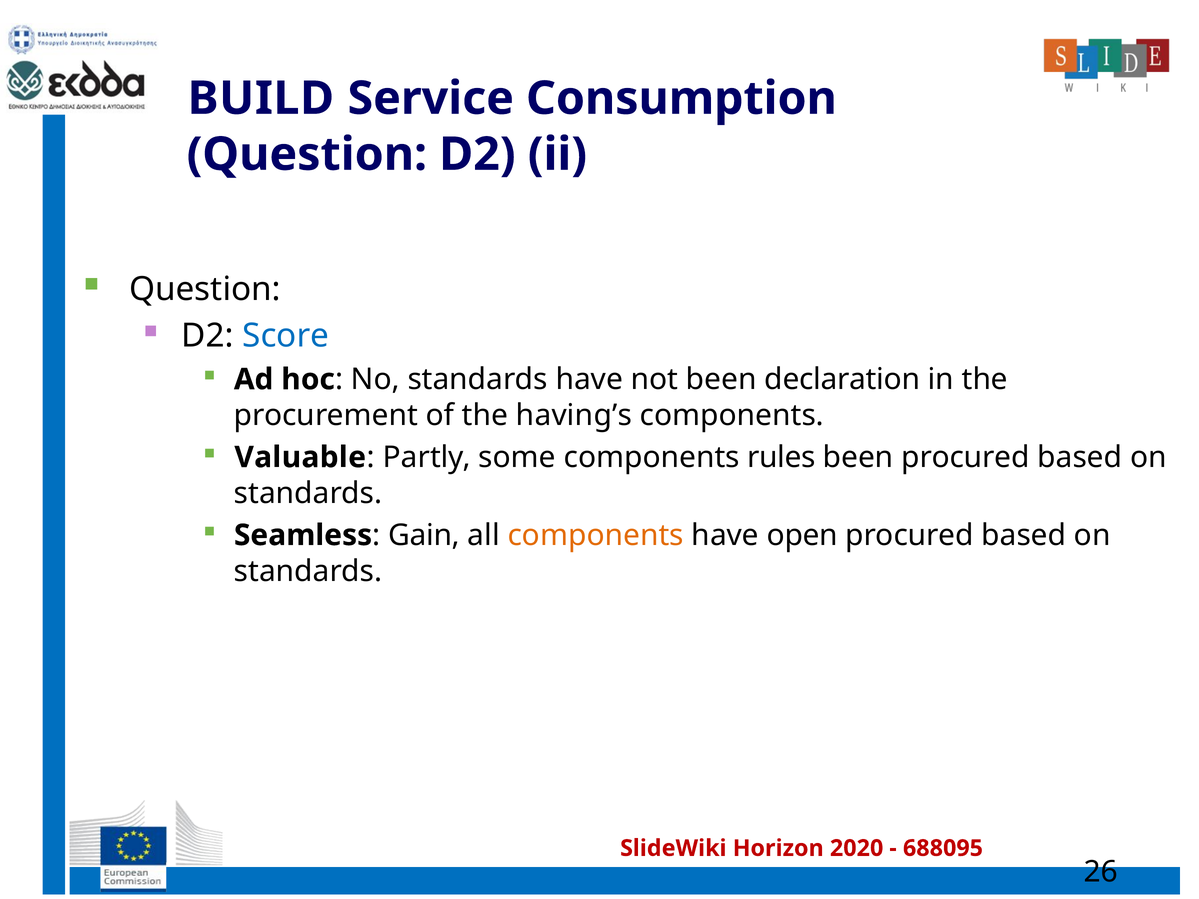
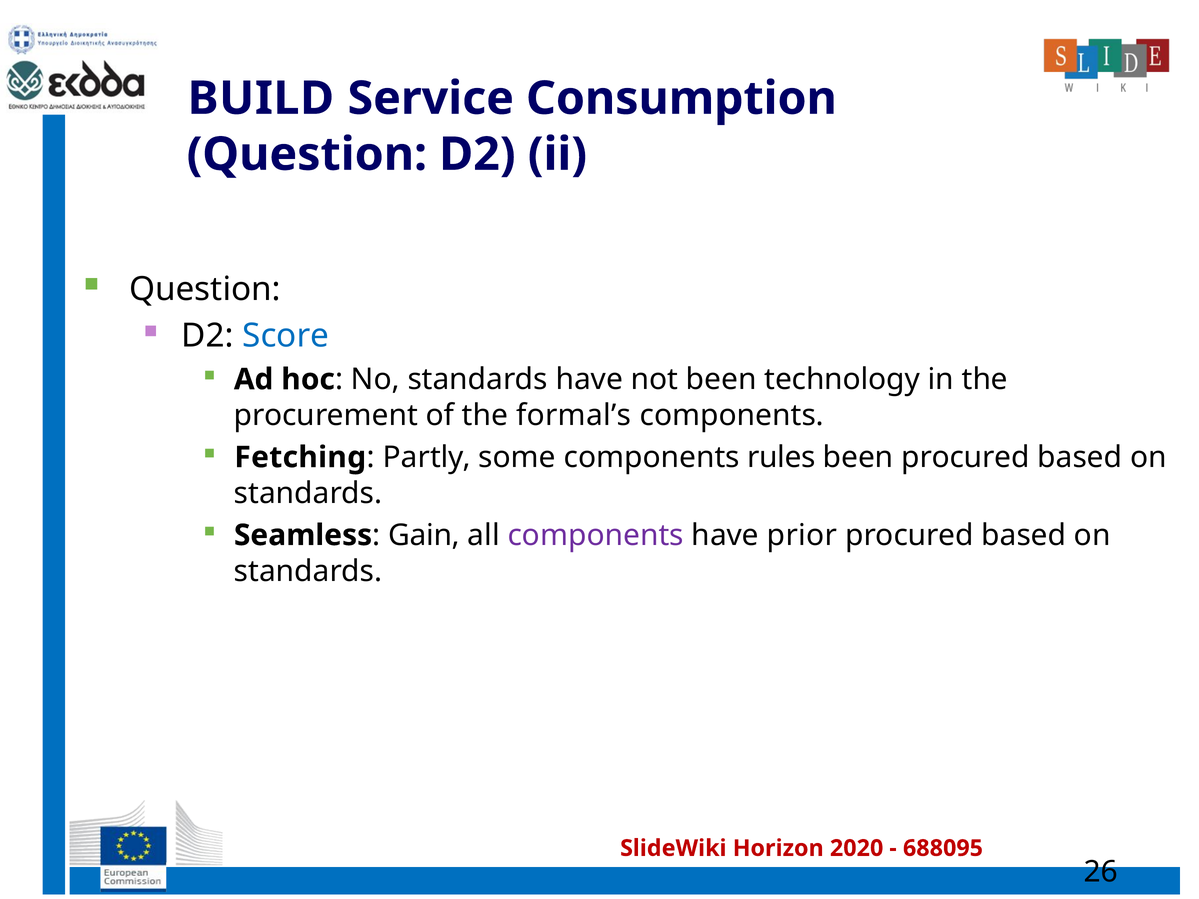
declaration: declaration -> technology
having’s: having’s -> formal’s
Valuable: Valuable -> Fetching
components at (596, 535) colour: orange -> purple
open: open -> prior
